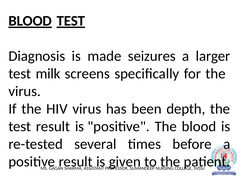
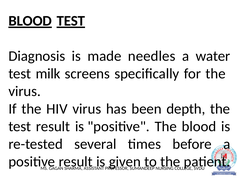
seizures: seizures -> needles
larger: larger -> water
